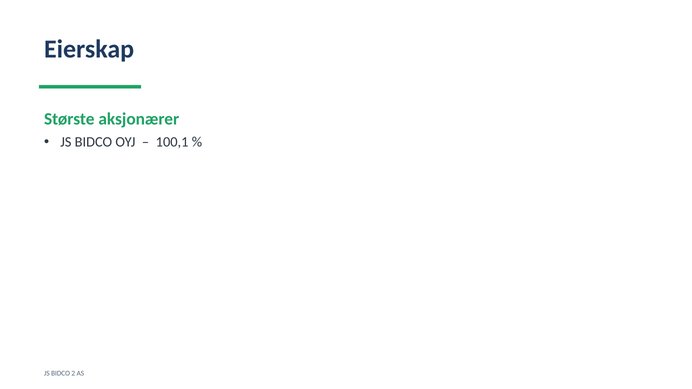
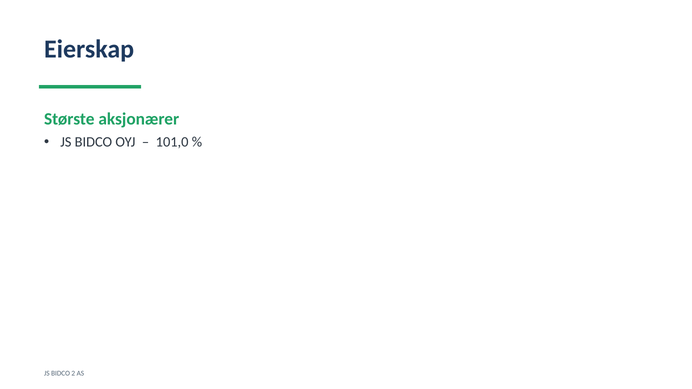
100,1: 100,1 -> 101,0
